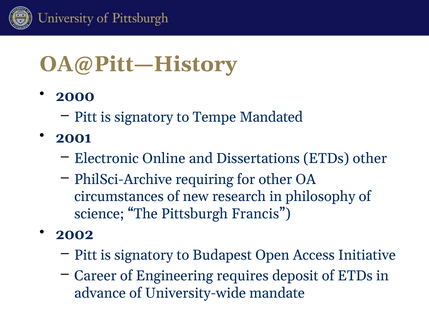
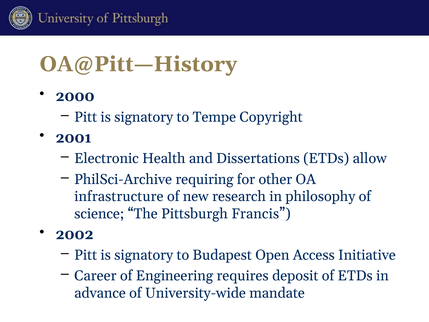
Mandated: Mandated -> Copyright
Online: Online -> Health
ETDs other: other -> allow
circumstances: circumstances -> infrastructure
